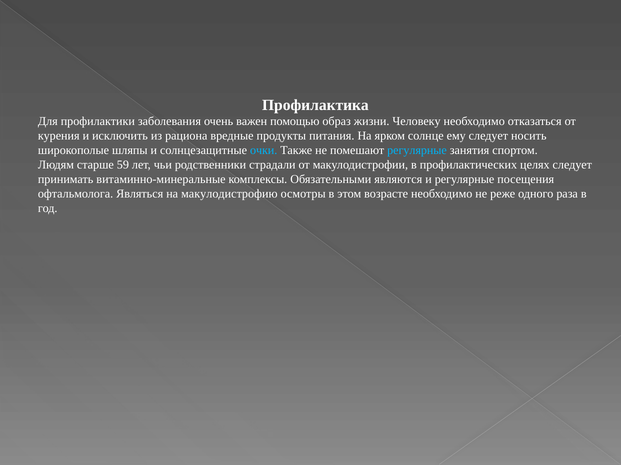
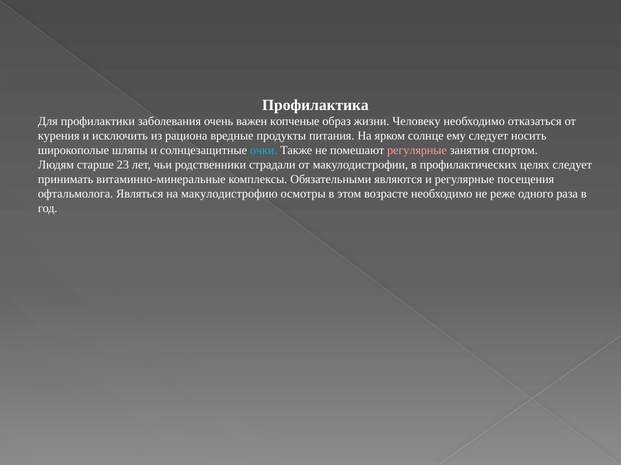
помощью: помощью -> копченые
регулярные at (417, 151) colour: light blue -> pink
59: 59 -> 23
